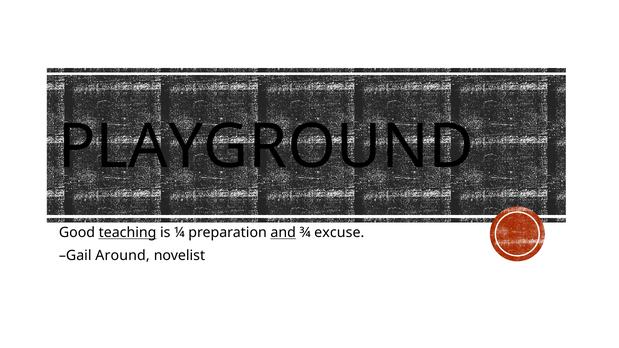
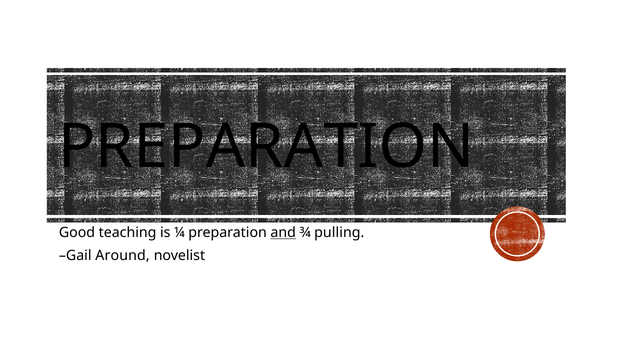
PLAYGROUND at (266, 147): PLAYGROUND -> PREPARATION
teaching underline: present -> none
excuse: excuse -> pulling
